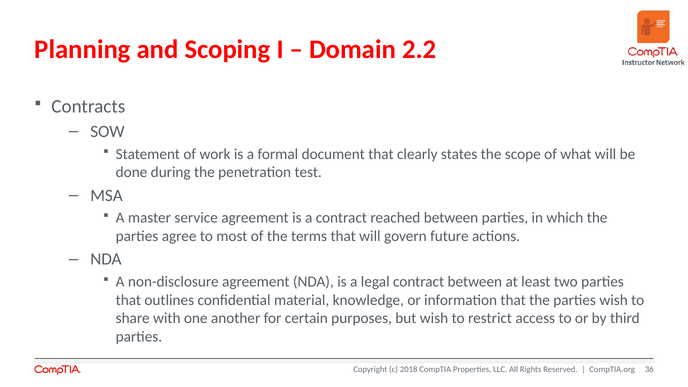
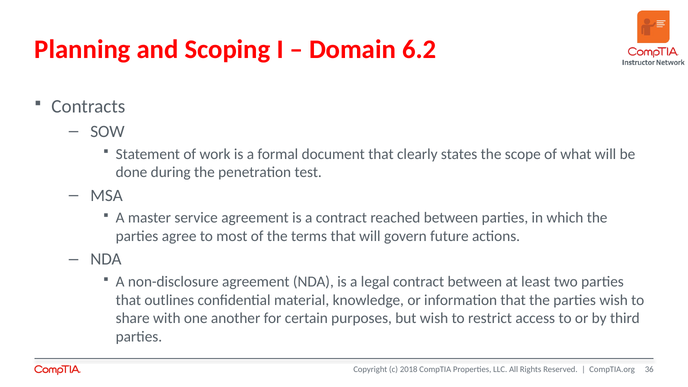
2.2: 2.2 -> 6.2
